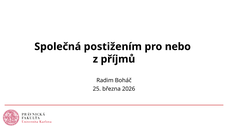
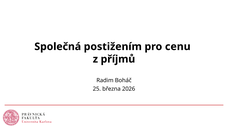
nebo: nebo -> cenu
